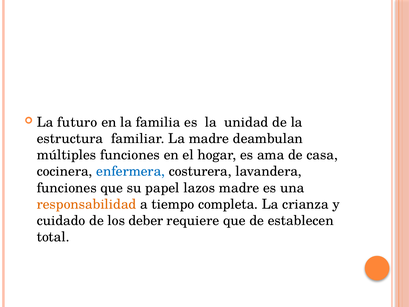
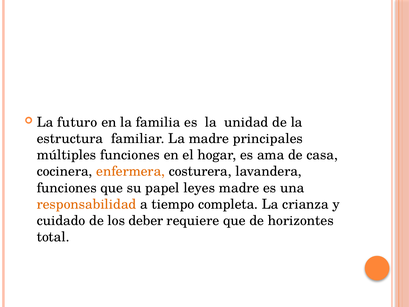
deambulan: deambulan -> principales
enfermera colour: blue -> orange
lazos: lazos -> leyes
establecen: establecen -> horizontes
